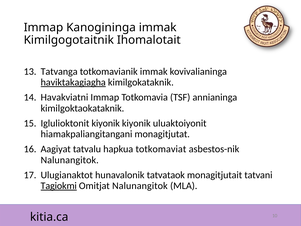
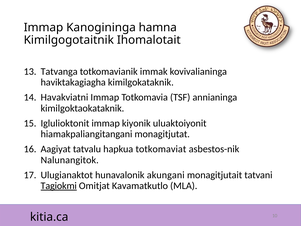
Kanogininga immak: immak -> hamna
haviktakagiagha underline: present -> none
Iglulioktonit kiyonik: kiyonik -> immap
tatvataok: tatvataok -> akungani
Omitjat Nalunangitok: Nalunangitok -> Kavamatkutlo
